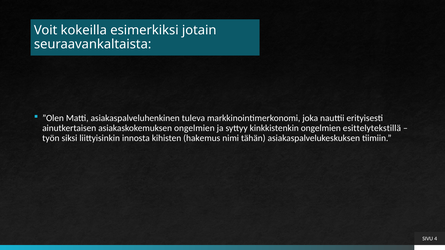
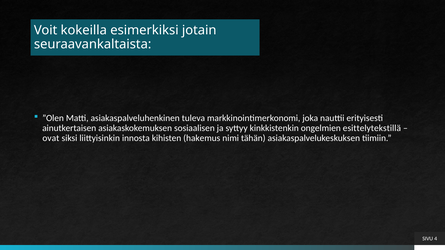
asiakaskokemuksen ongelmien: ongelmien -> sosiaalisen
työn: työn -> ovat
